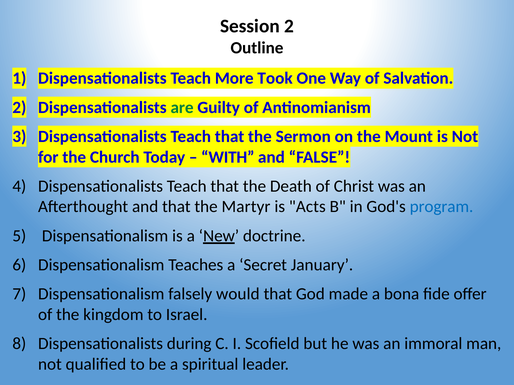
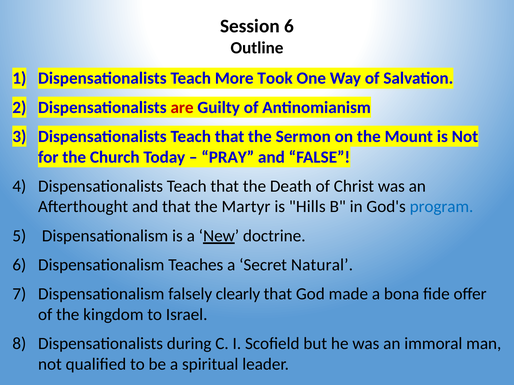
Session 2: 2 -> 6
are colour: green -> red
WITH: WITH -> PRAY
Acts: Acts -> Hills
January: January -> Natural
would: would -> clearly
